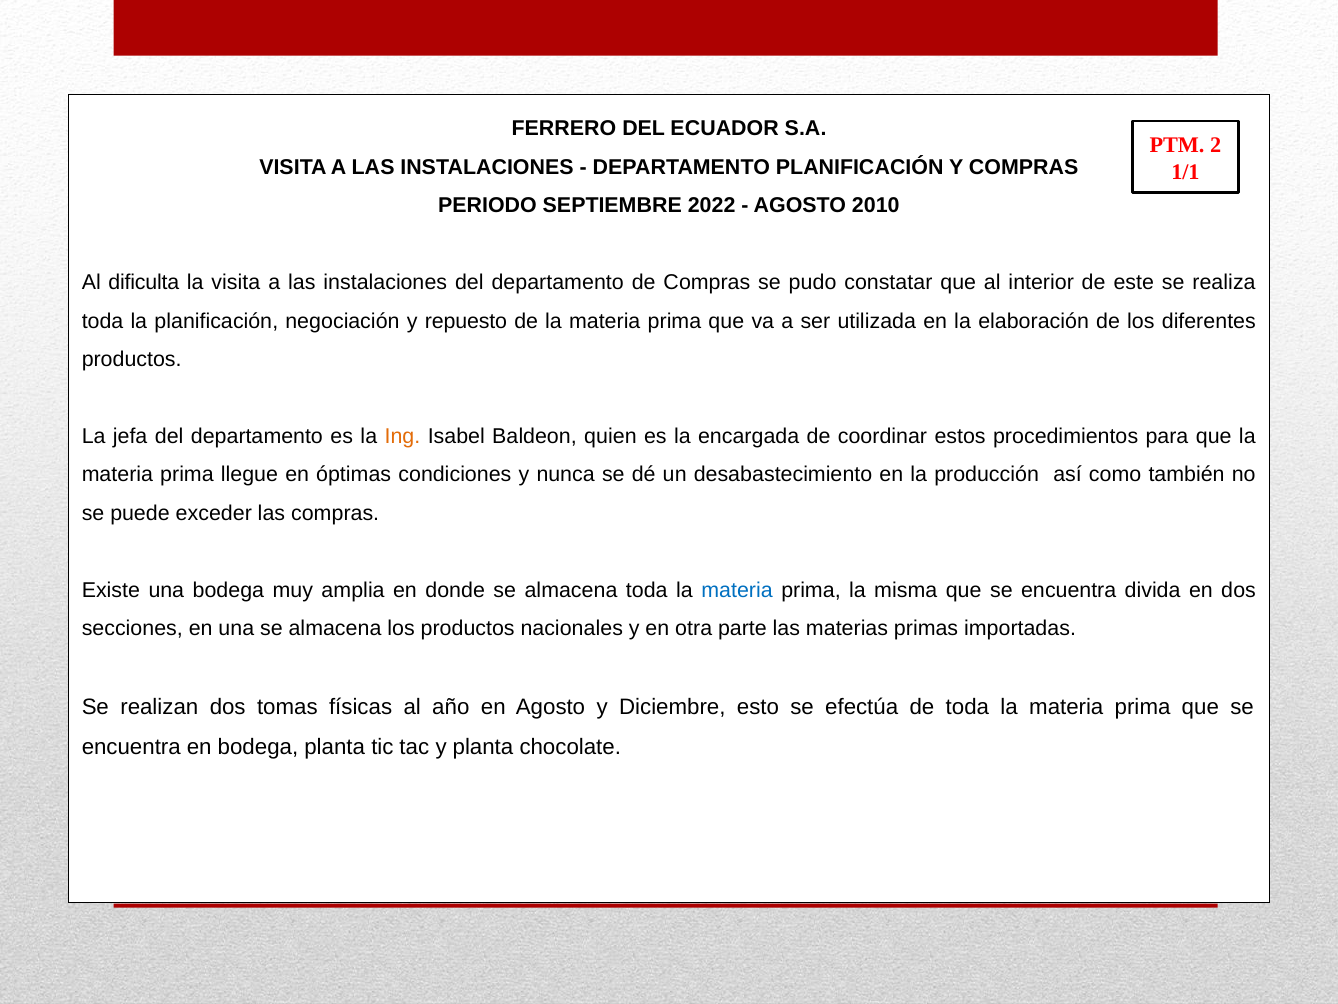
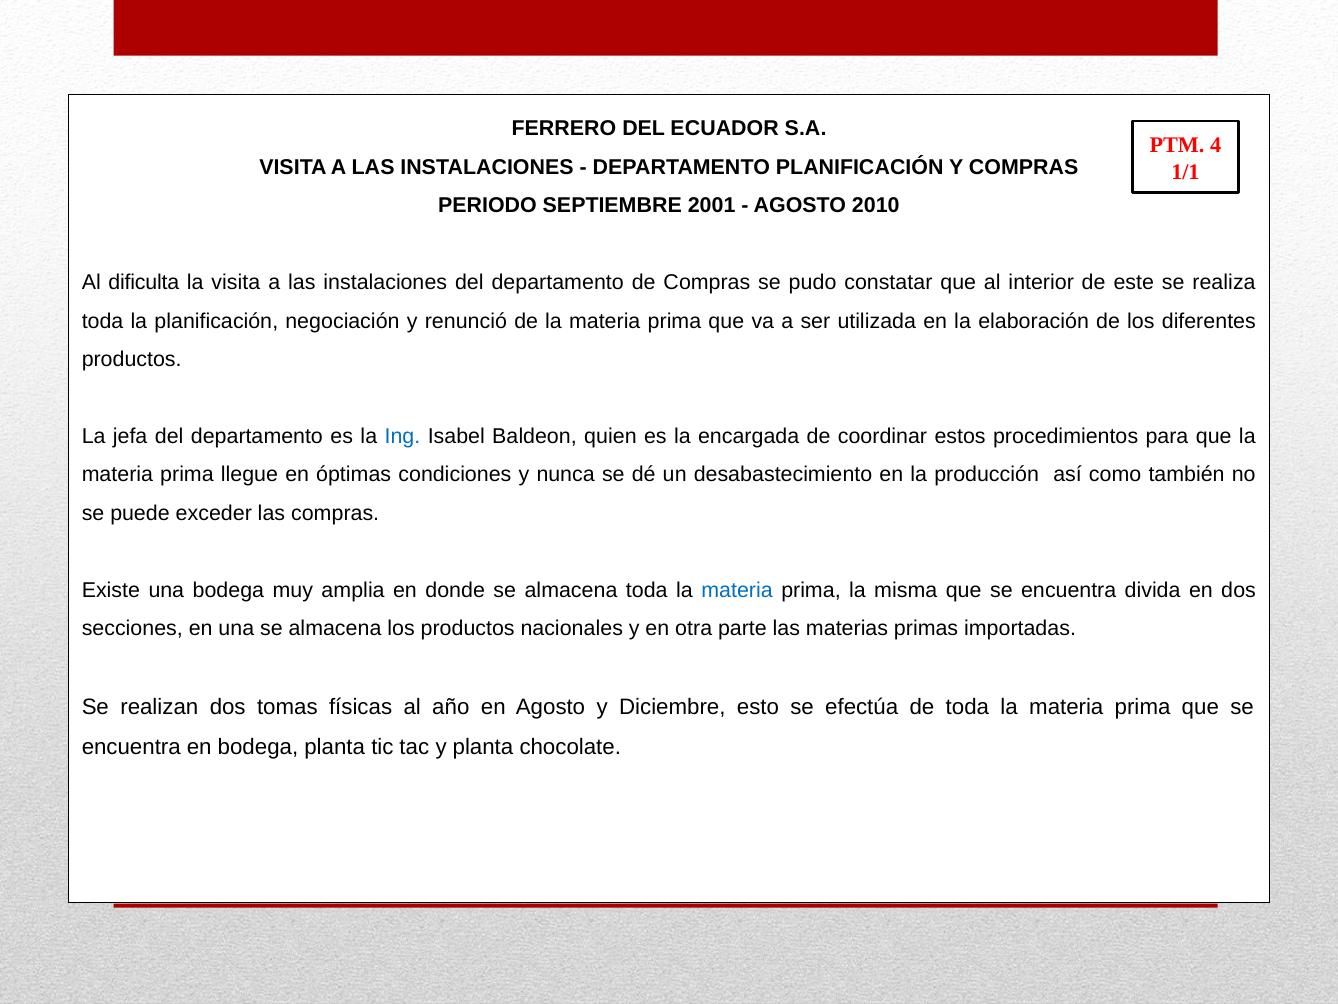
2: 2 -> 4
2022: 2022 -> 2001
repuesto: repuesto -> renunció
Ing colour: orange -> blue
